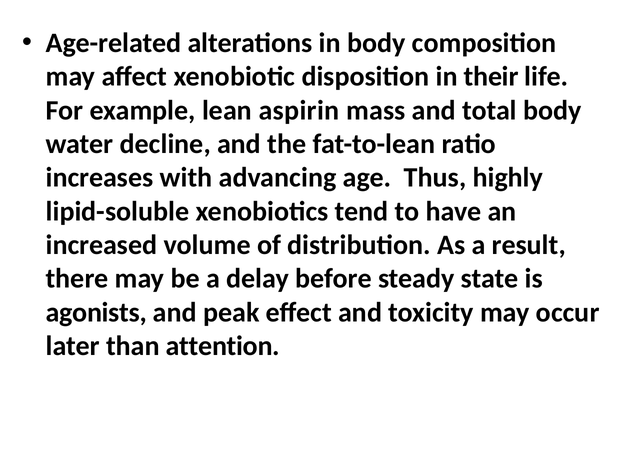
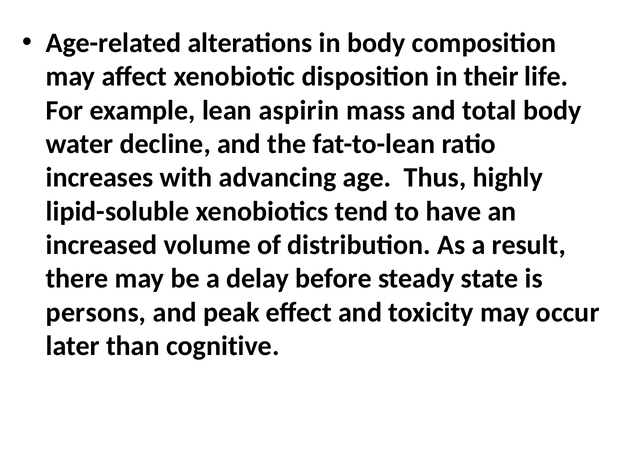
agonists: agonists -> persons
attention: attention -> cognitive
